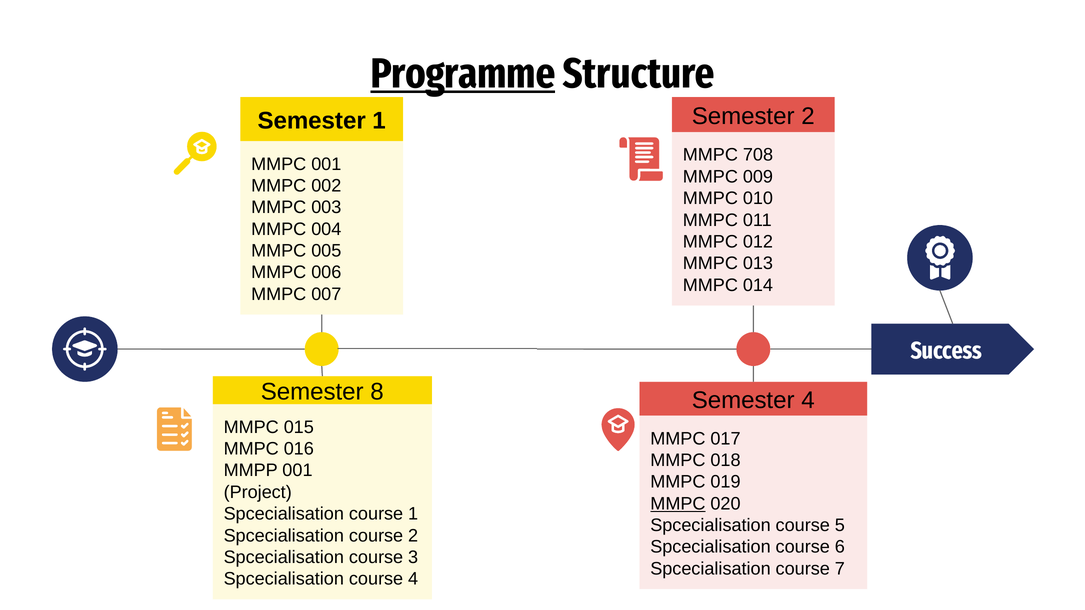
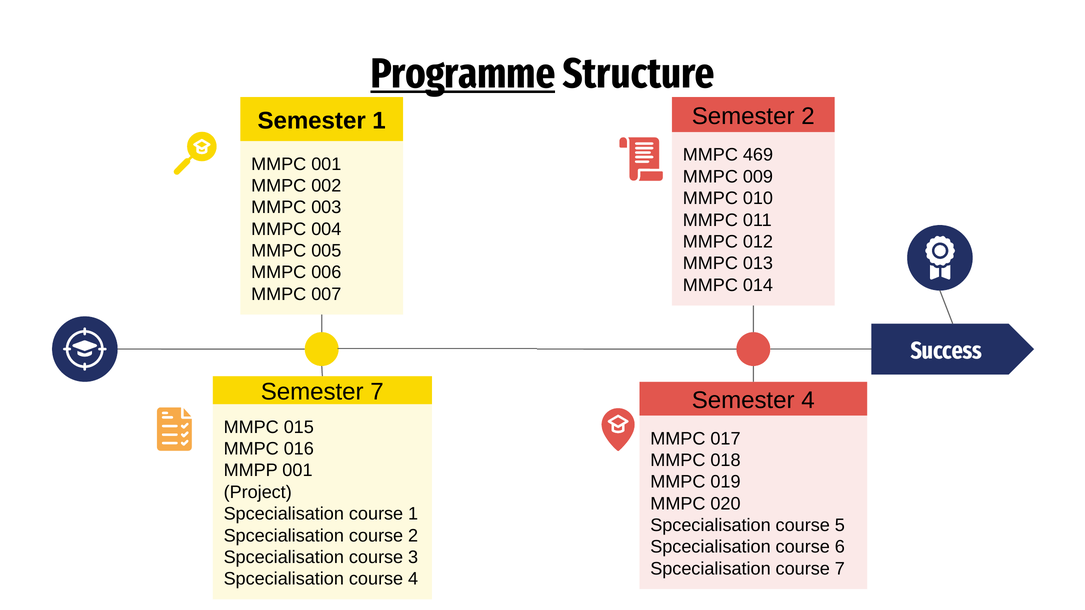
708: 708 -> 469
Semester 8: 8 -> 7
MMPC at (678, 504) underline: present -> none
